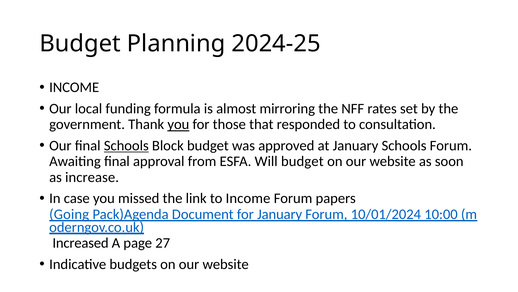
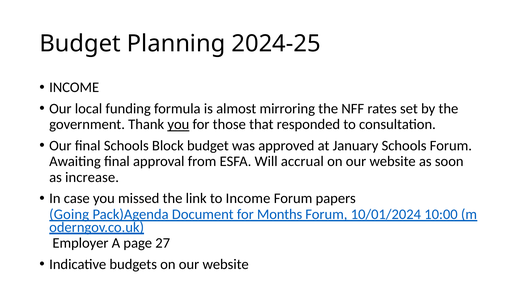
Schools at (126, 145) underline: present -> none
Will budget: budget -> accrual
for January: January -> Months
Increased: Increased -> Employer
